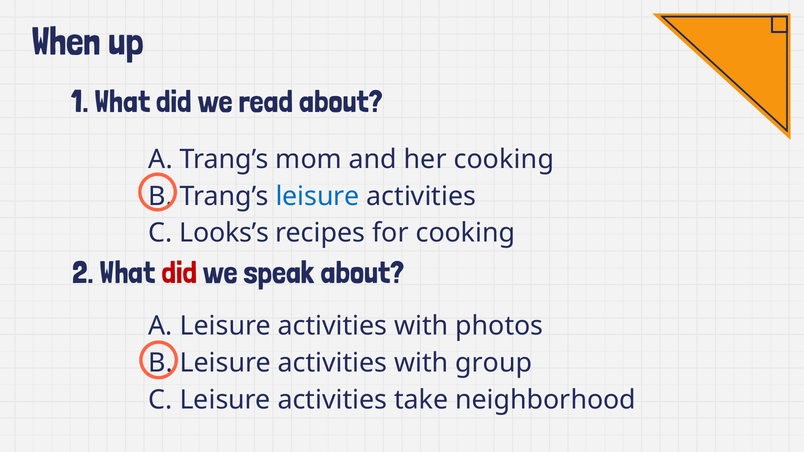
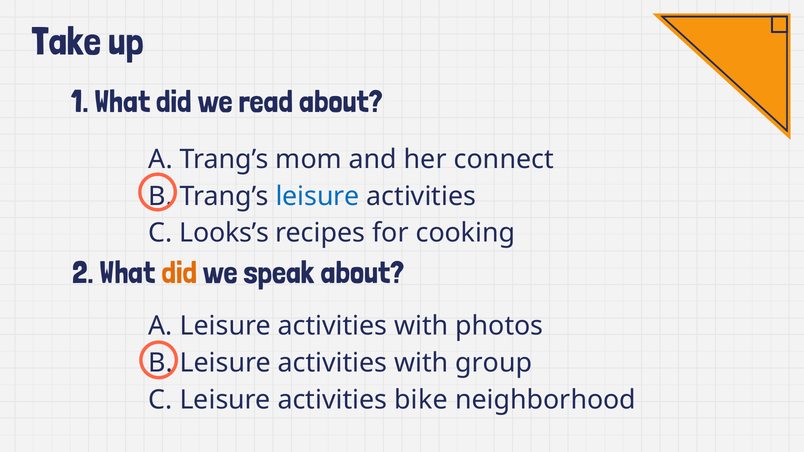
When: When -> Take
her cooking: cooking -> connect
did at (179, 273) colour: red -> orange
take: take -> bike
